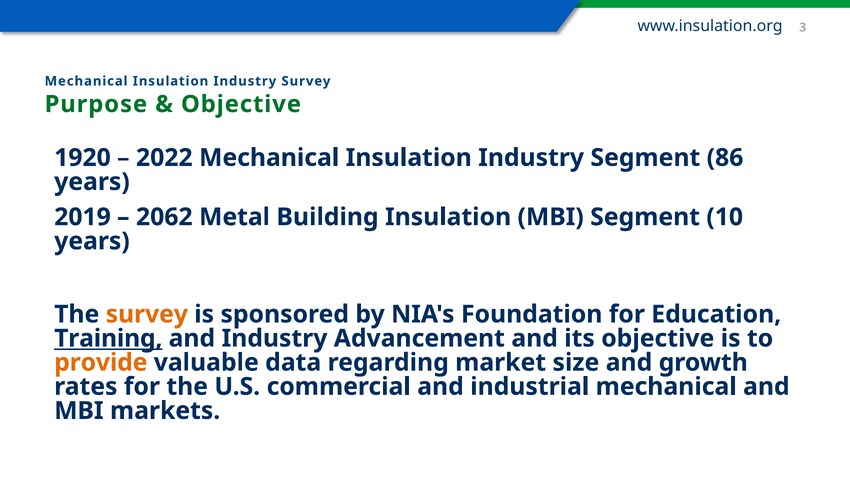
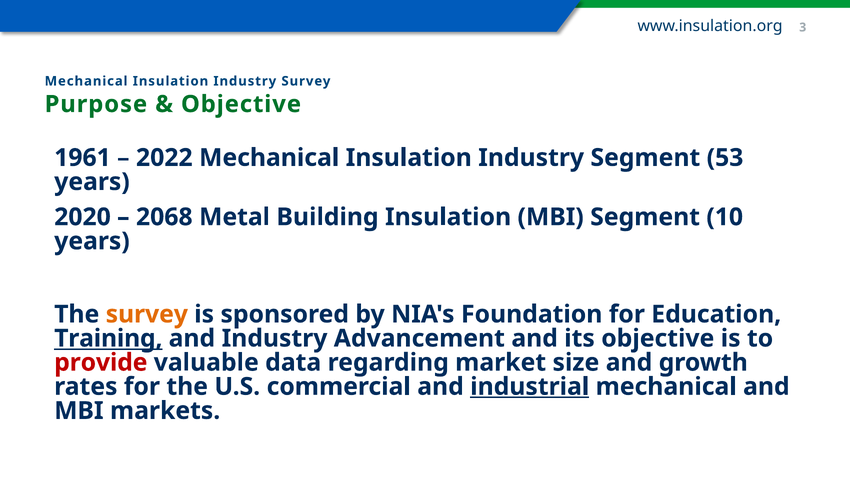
1920: 1920 -> 1961
86: 86 -> 53
2019: 2019 -> 2020
2062: 2062 -> 2068
provide colour: orange -> red
industrial underline: none -> present
